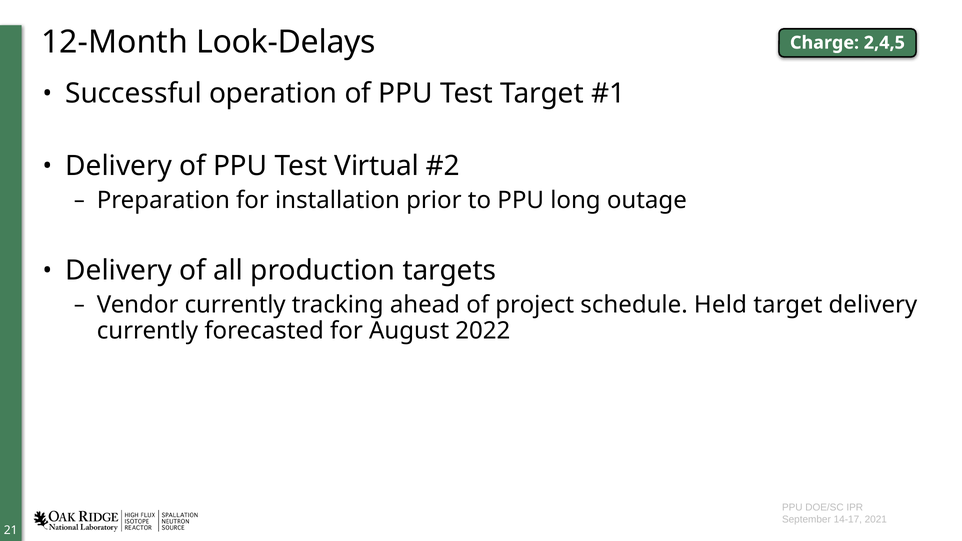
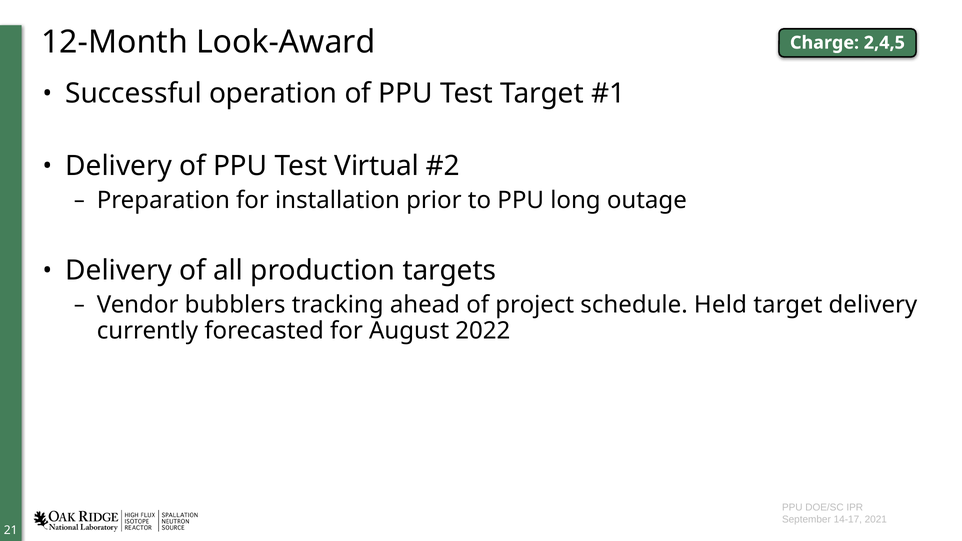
Look-Delays: Look-Delays -> Look-Award
Vendor currently: currently -> bubblers
